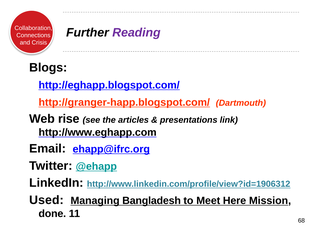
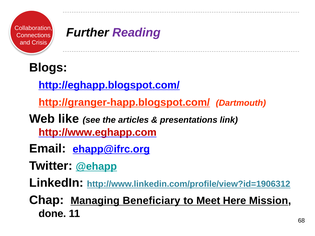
rise: rise -> like
http://www.eghapp.com colour: black -> red
Used: Used -> Chap
Bangladesh: Bangladesh -> Beneficiary
